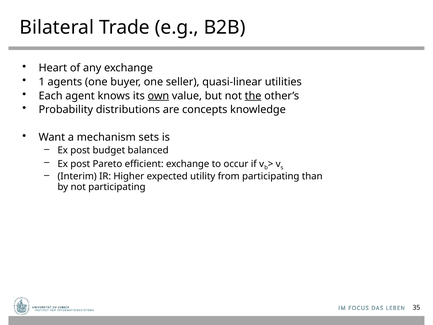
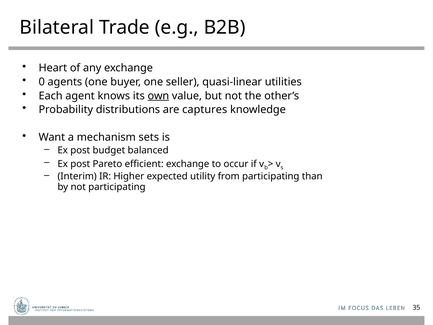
1: 1 -> 0
the underline: present -> none
concepts: concepts -> captures
